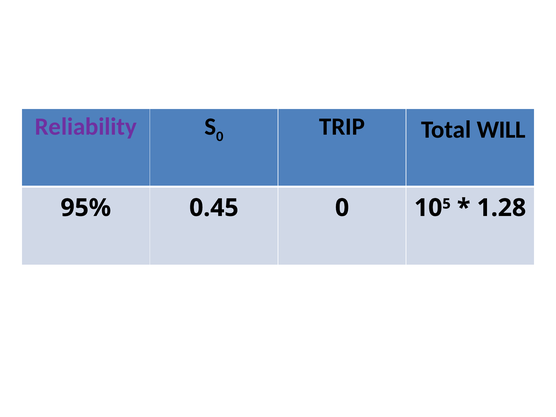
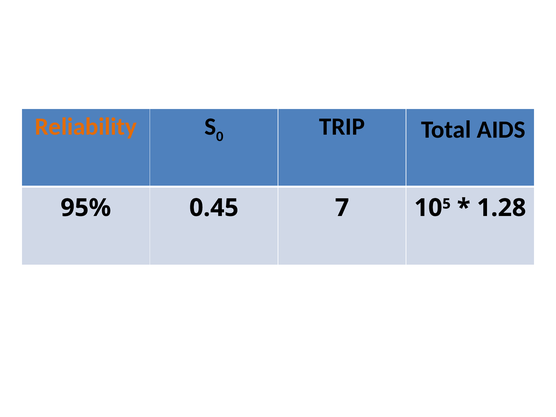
Reliability colour: purple -> orange
WILL: WILL -> AIDS
0.45 0: 0 -> 7
